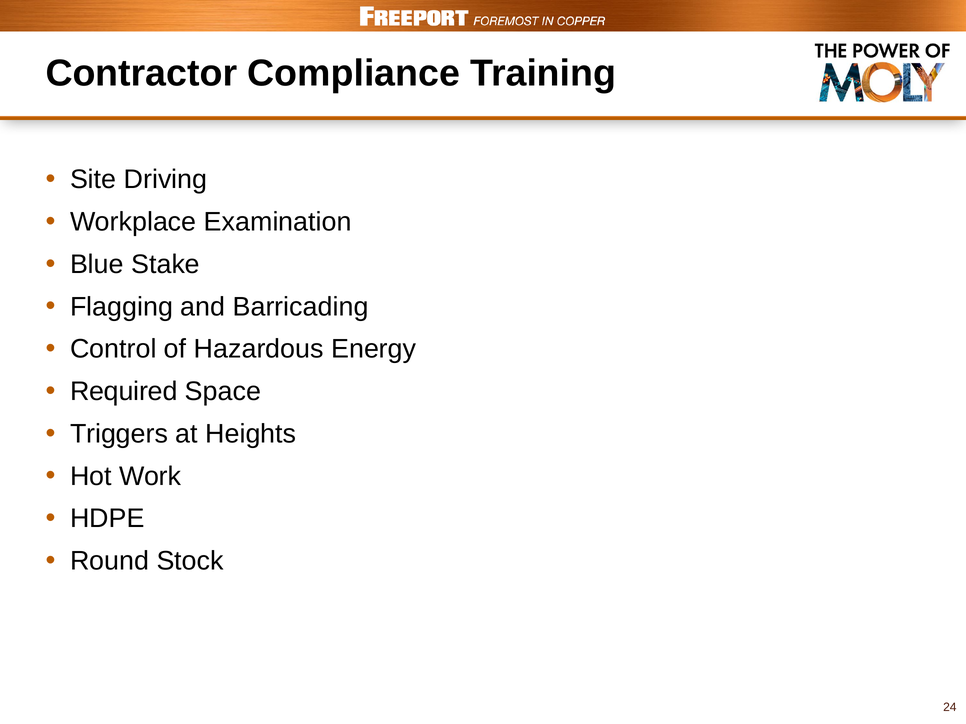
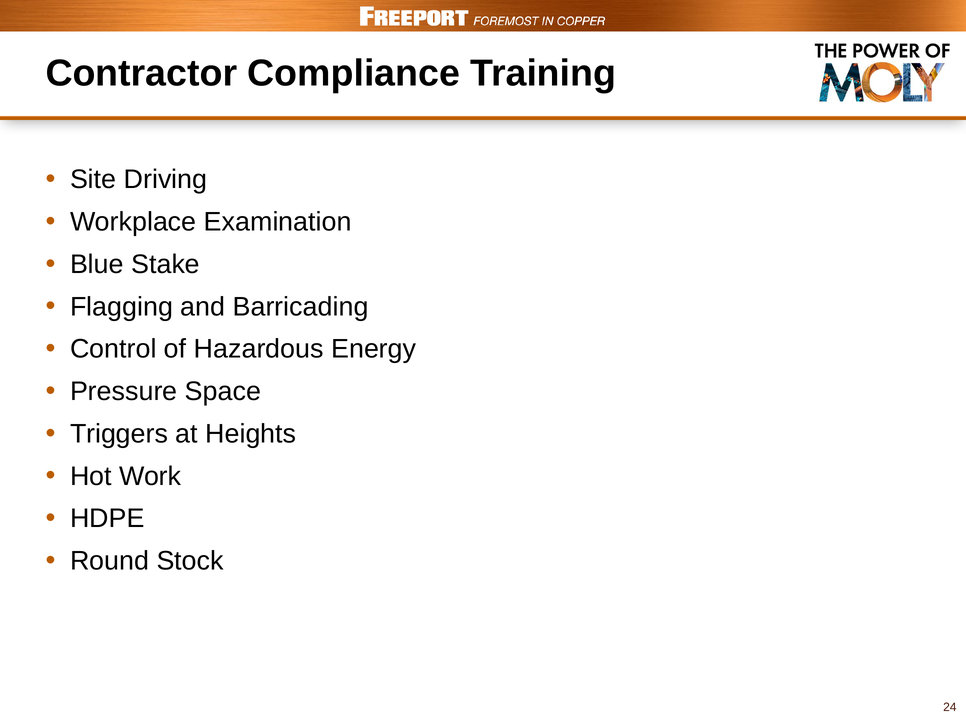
Required: Required -> Pressure
